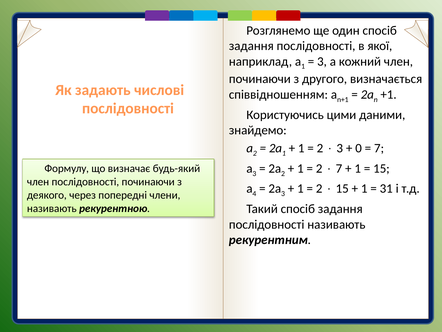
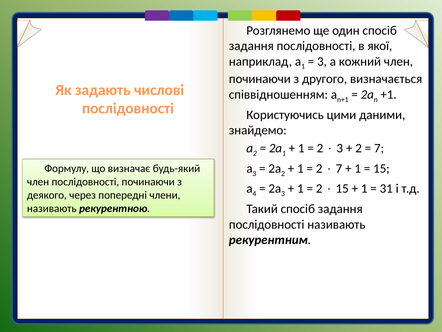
0 at (359, 148): 0 -> 2
